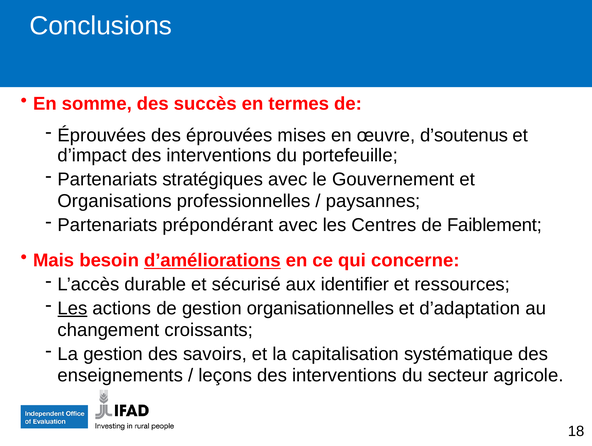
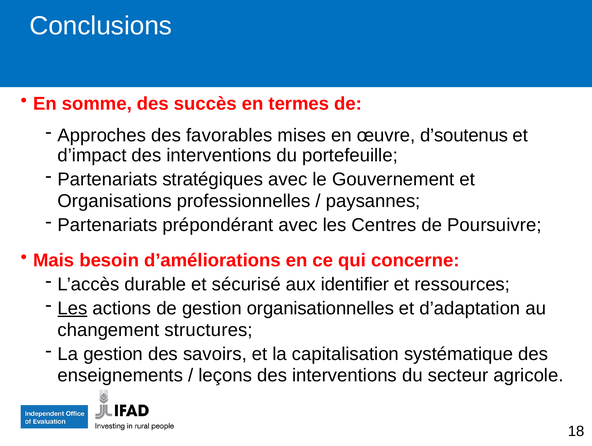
Éprouvées at (102, 135): Éprouvées -> Approches
des éprouvées: éprouvées -> favorables
Faiblement: Faiblement -> Poursuivre
d’améliorations underline: present -> none
croissants: croissants -> structures
